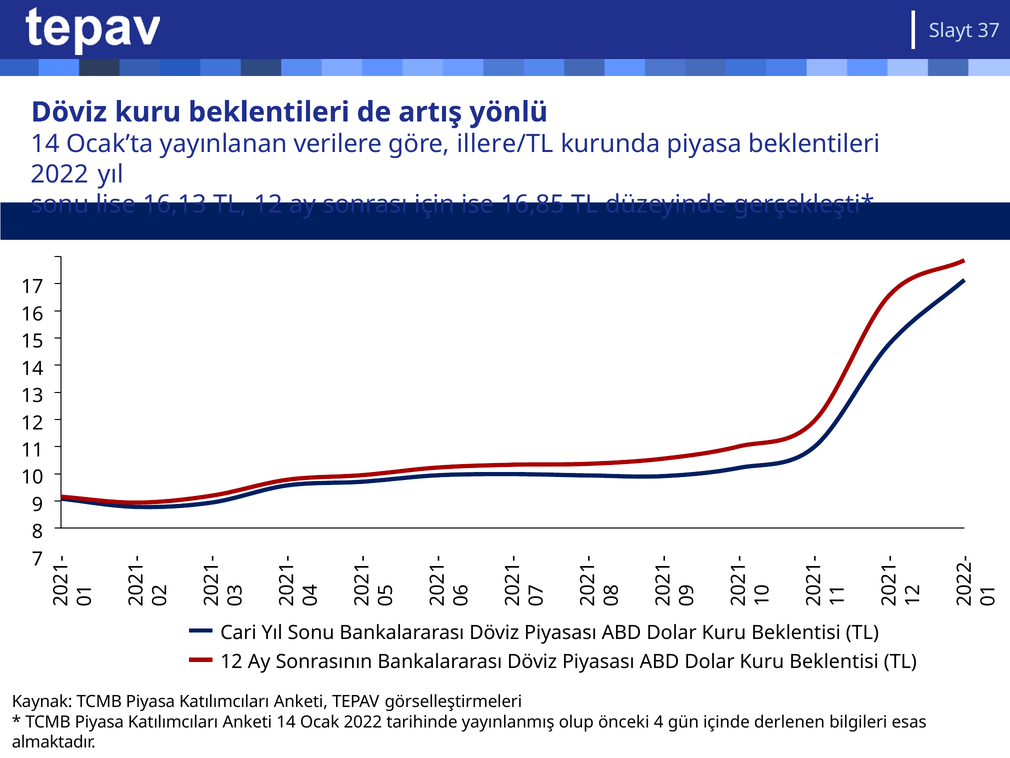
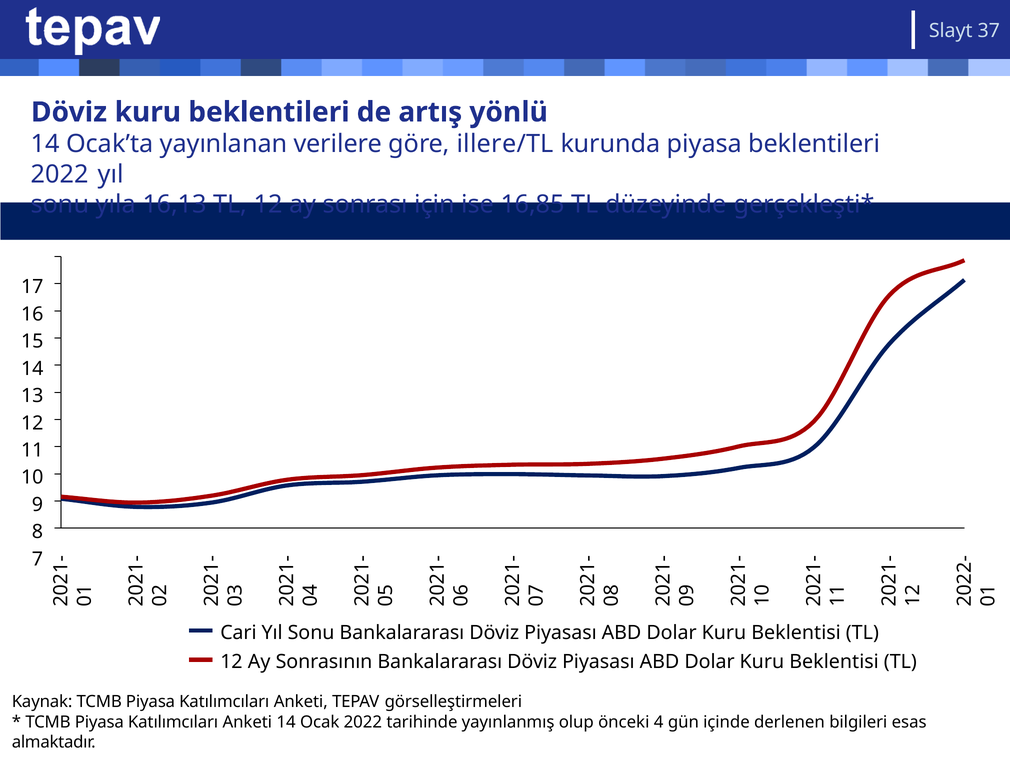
lise: lise -> yıla
